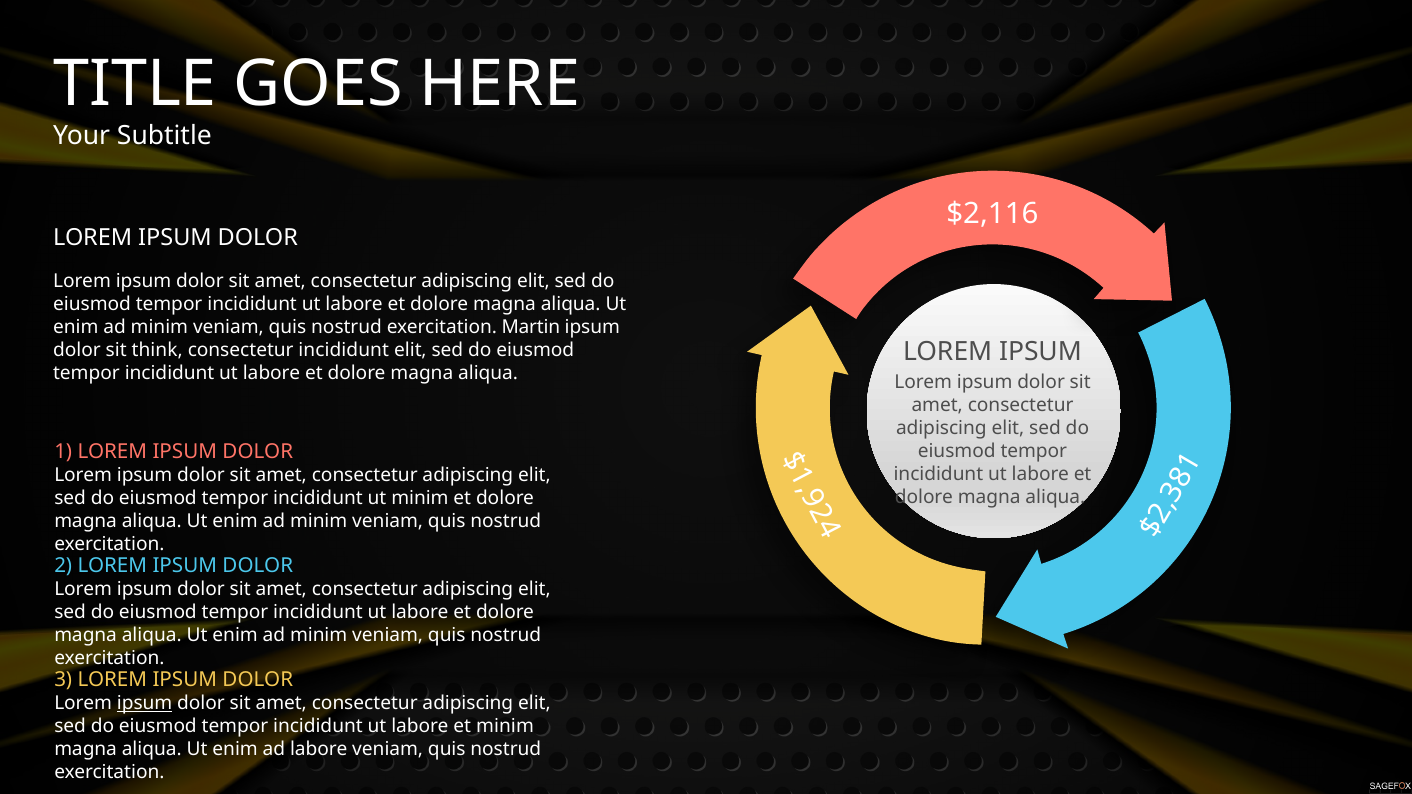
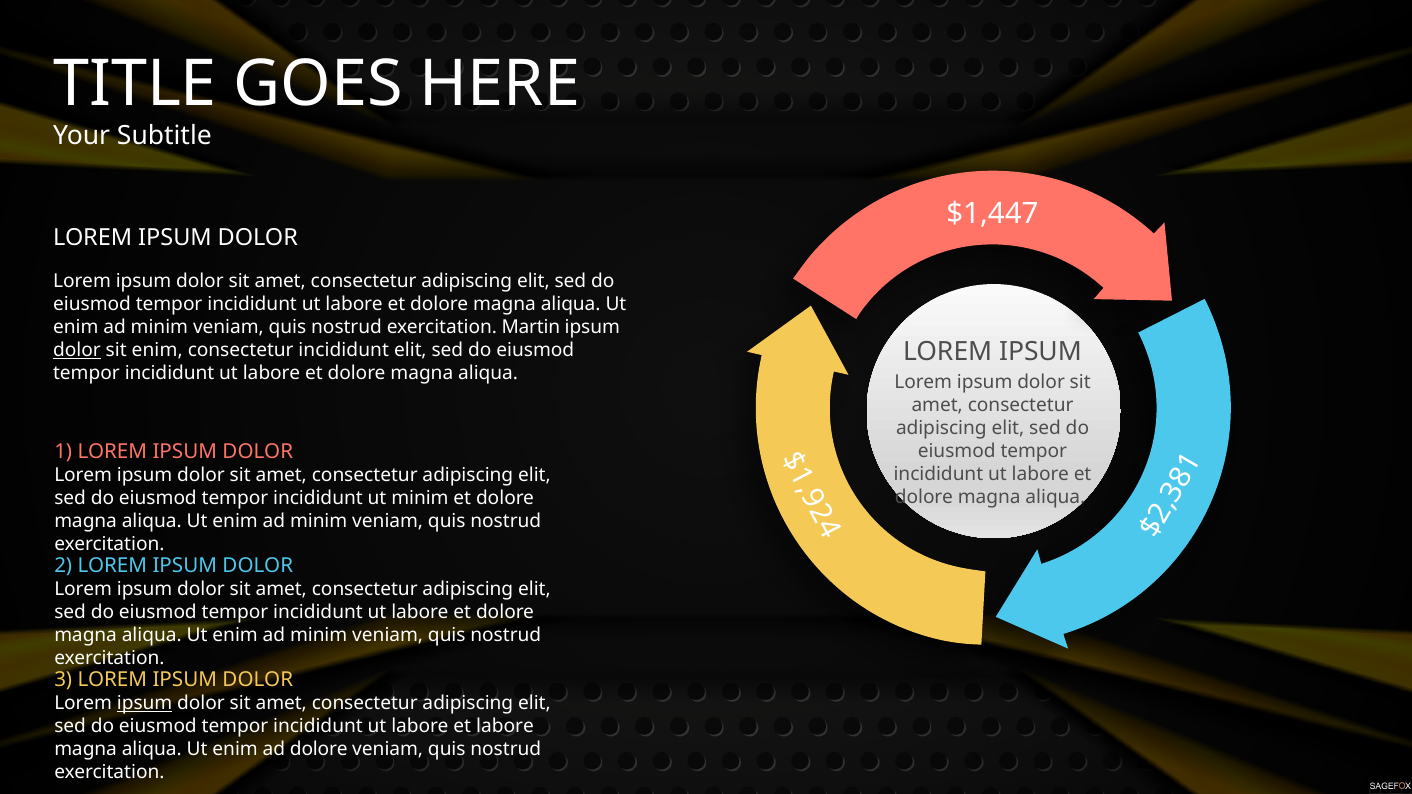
$2,116: $2,116 -> $1,447
dolor at (77, 350) underline: none -> present
sit think: think -> enim
et minim: minim -> labore
ad labore: labore -> dolore
